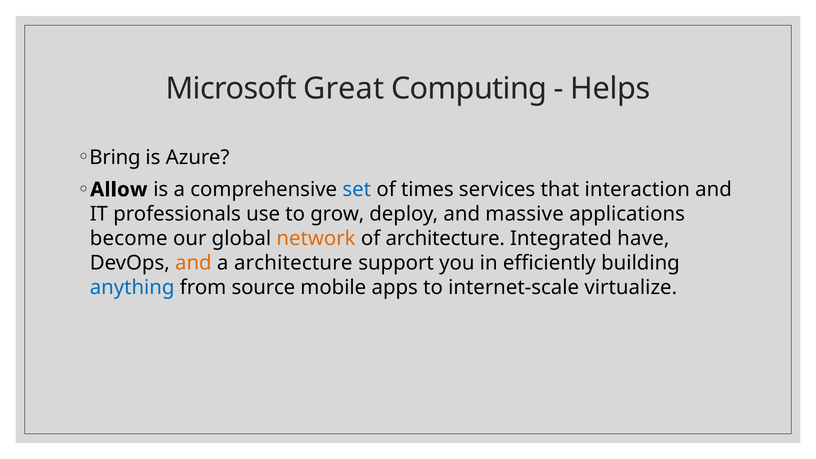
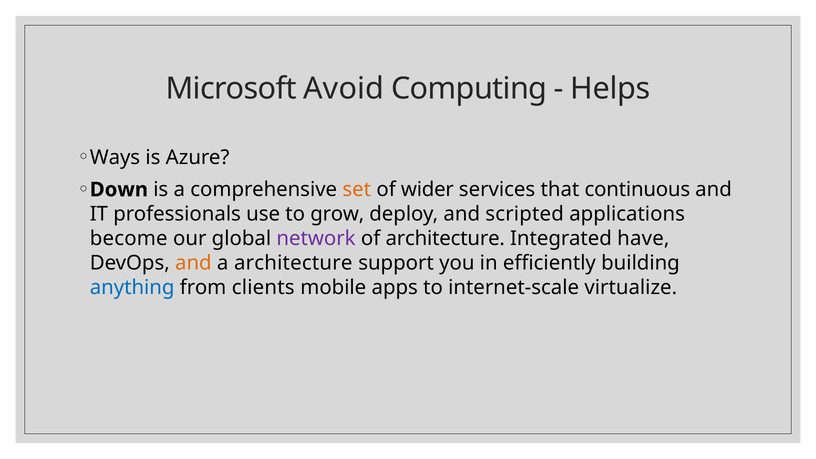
Great: Great -> Avoid
Bring: Bring -> Ways
Allow: Allow -> Down
set colour: blue -> orange
times: times -> wider
interaction: interaction -> continuous
massive: massive -> scripted
network colour: orange -> purple
source: source -> clients
